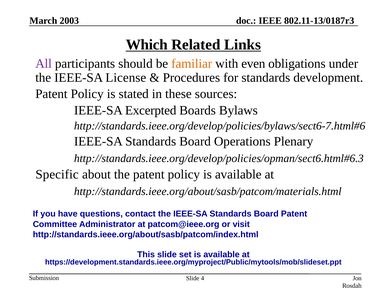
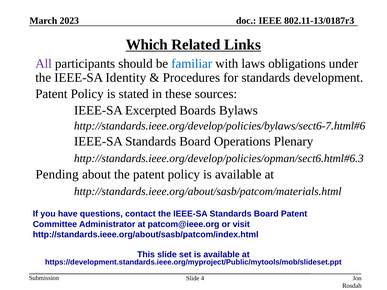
2003: 2003 -> 2023
familiar colour: orange -> blue
even: even -> laws
License: License -> Identity
Specific: Specific -> Pending
